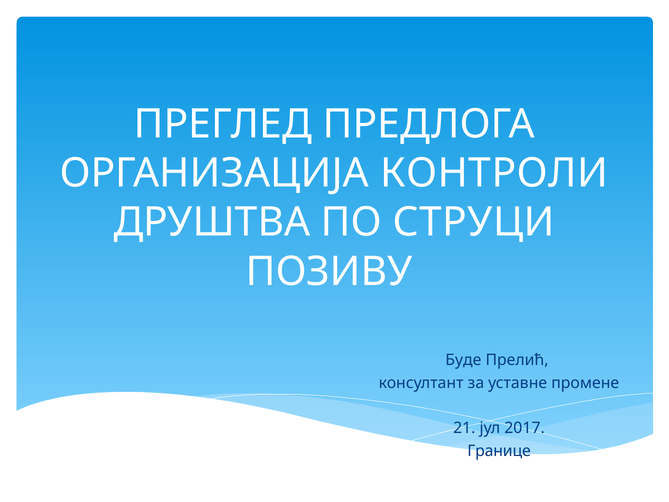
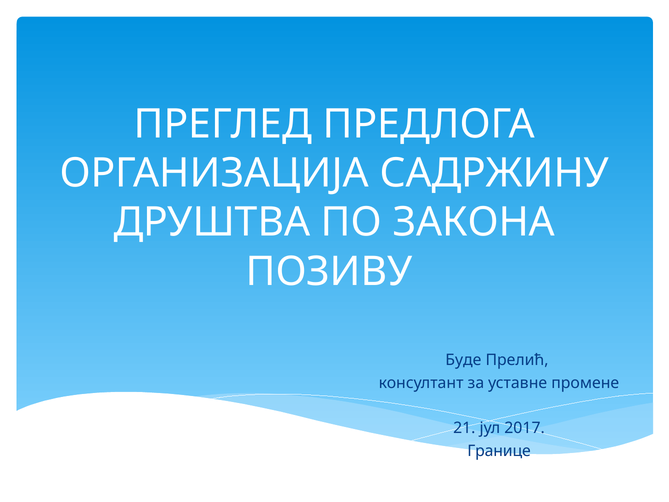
КОНТРОЛИ: КОНТРОЛИ -> САДРЖИНУ
СТРУЦИ: СТРУЦИ -> ЗАКОНА
